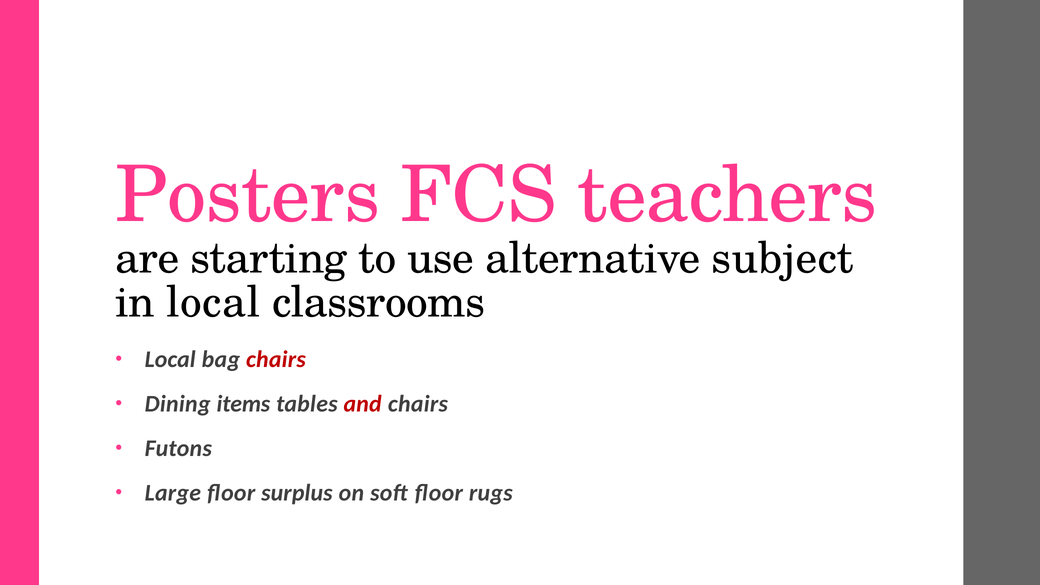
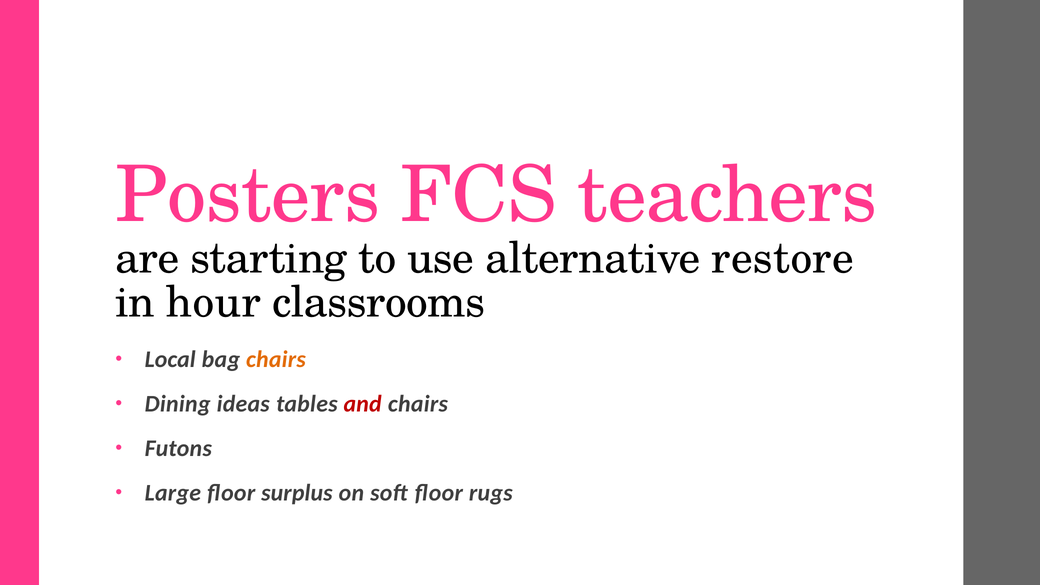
subject: subject -> restore
in local: local -> hour
chairs at (276, 359) colour: red -> orange
items: items -> ideas
